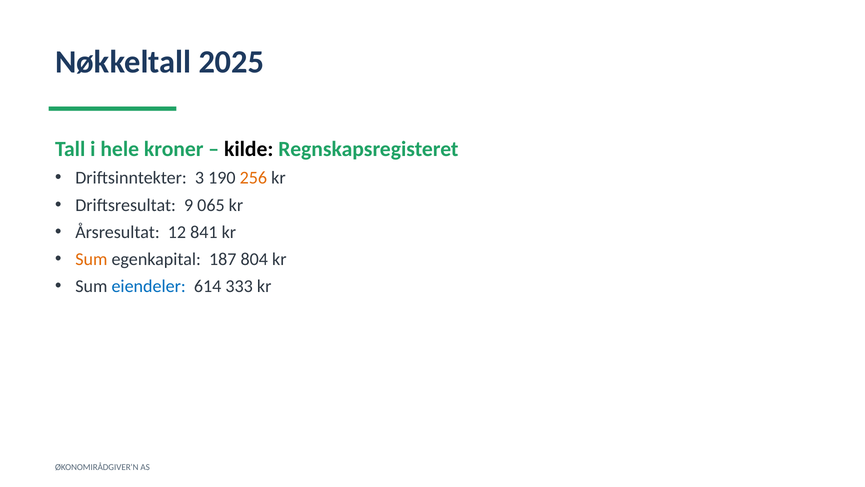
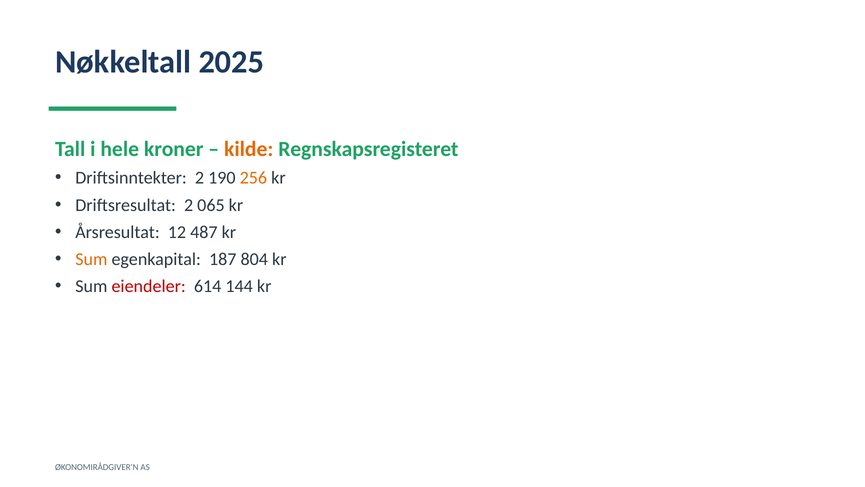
kilde colour: black -> orange
Driftsinntekter 3: 3 -> 2
Driftsresultat 9: 9 -> 2
841: 841 -> 487
eiendeler colour: blue -> red
333: 333 -> 144
